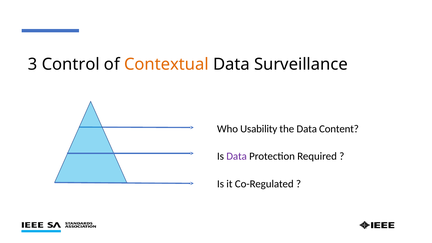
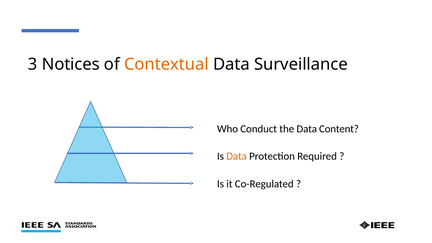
Control: Control -> Notices
Usability: Usability -> Conduct
Data at (237, 156) colour: purple -> orange
